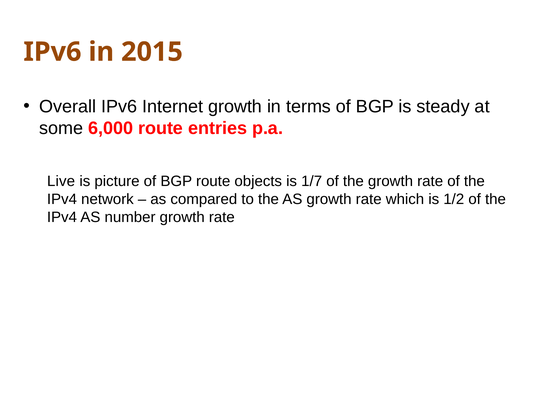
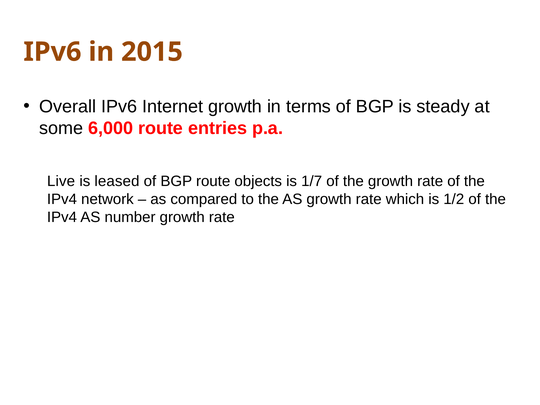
picture: picture -> leased
